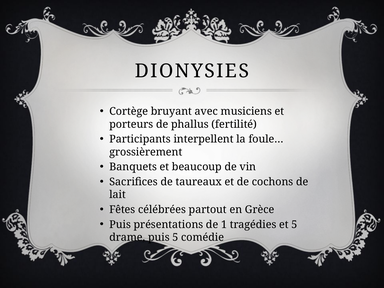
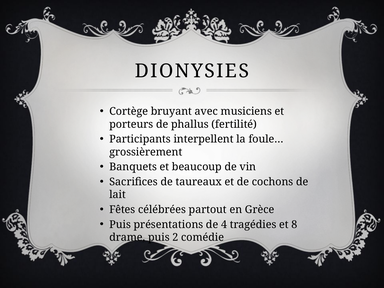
1: 1 -> 4
et 5: 5 -> 8
puis 5: 5 -> 2
